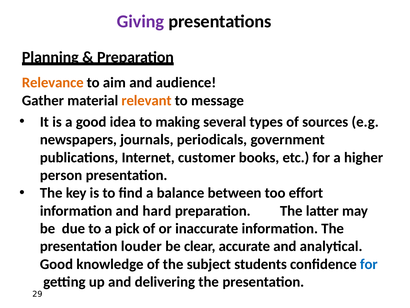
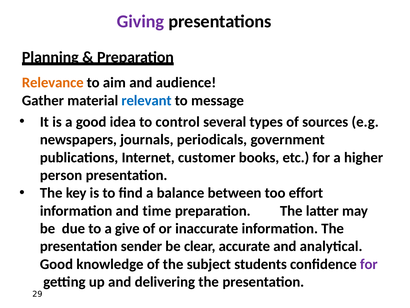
relevant colour: orange -> blue
making: making -> control
hard: hard -> time
pick: pick -> give
louder: louder -> sender
for at (369, 264) colour: blue -> purple
